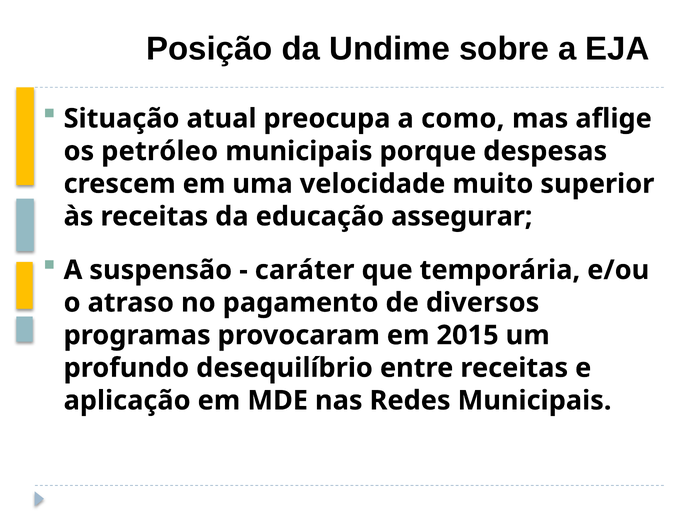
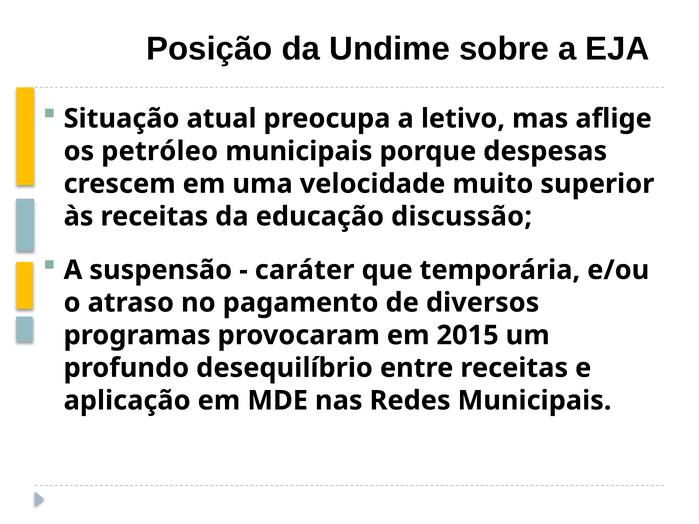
como: como -> letivo
assegurar: assegurar -> discussão
